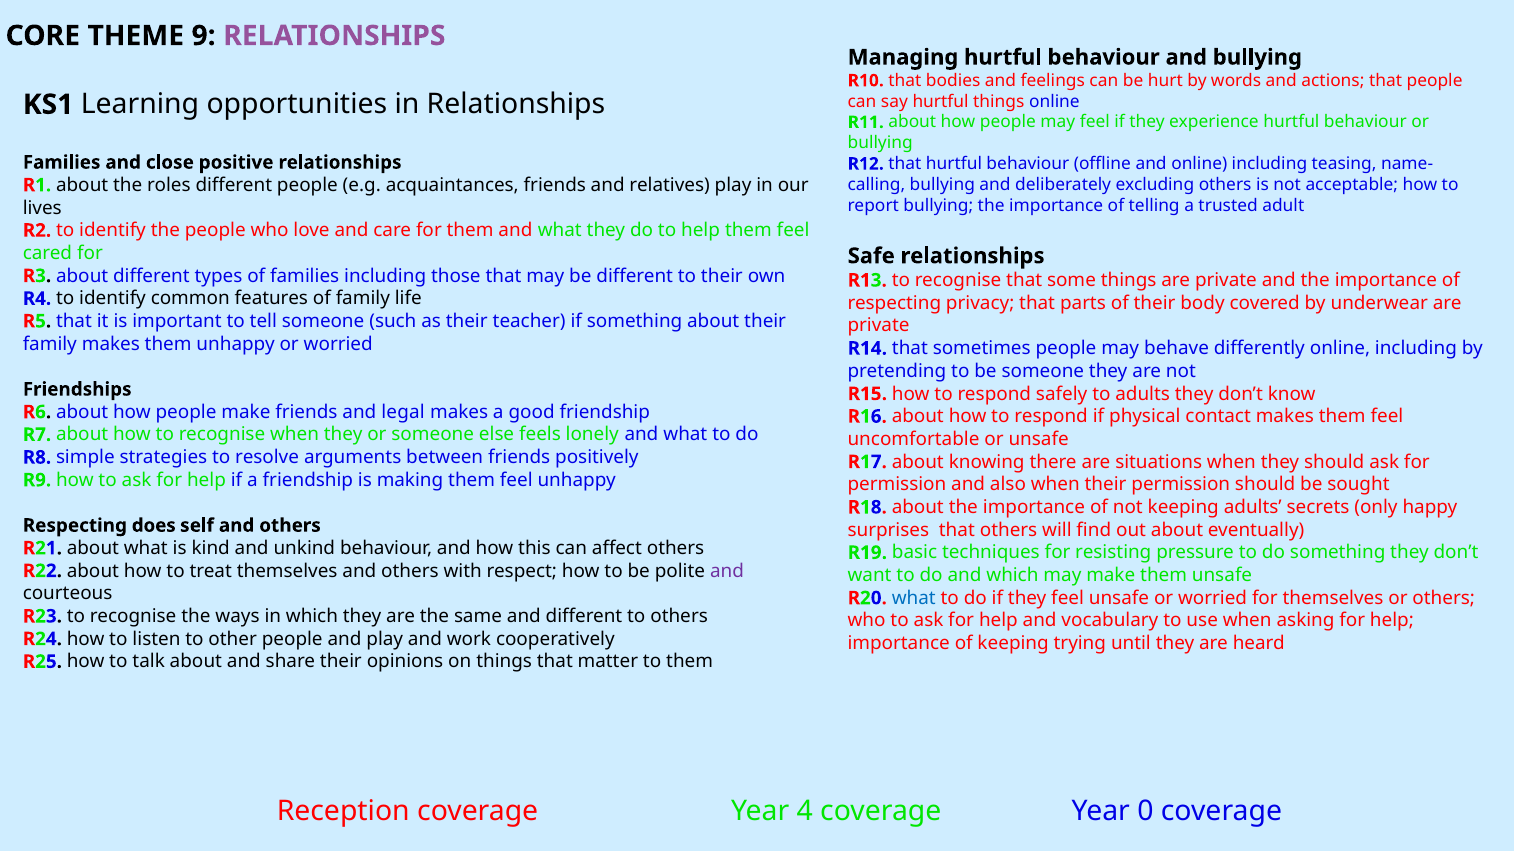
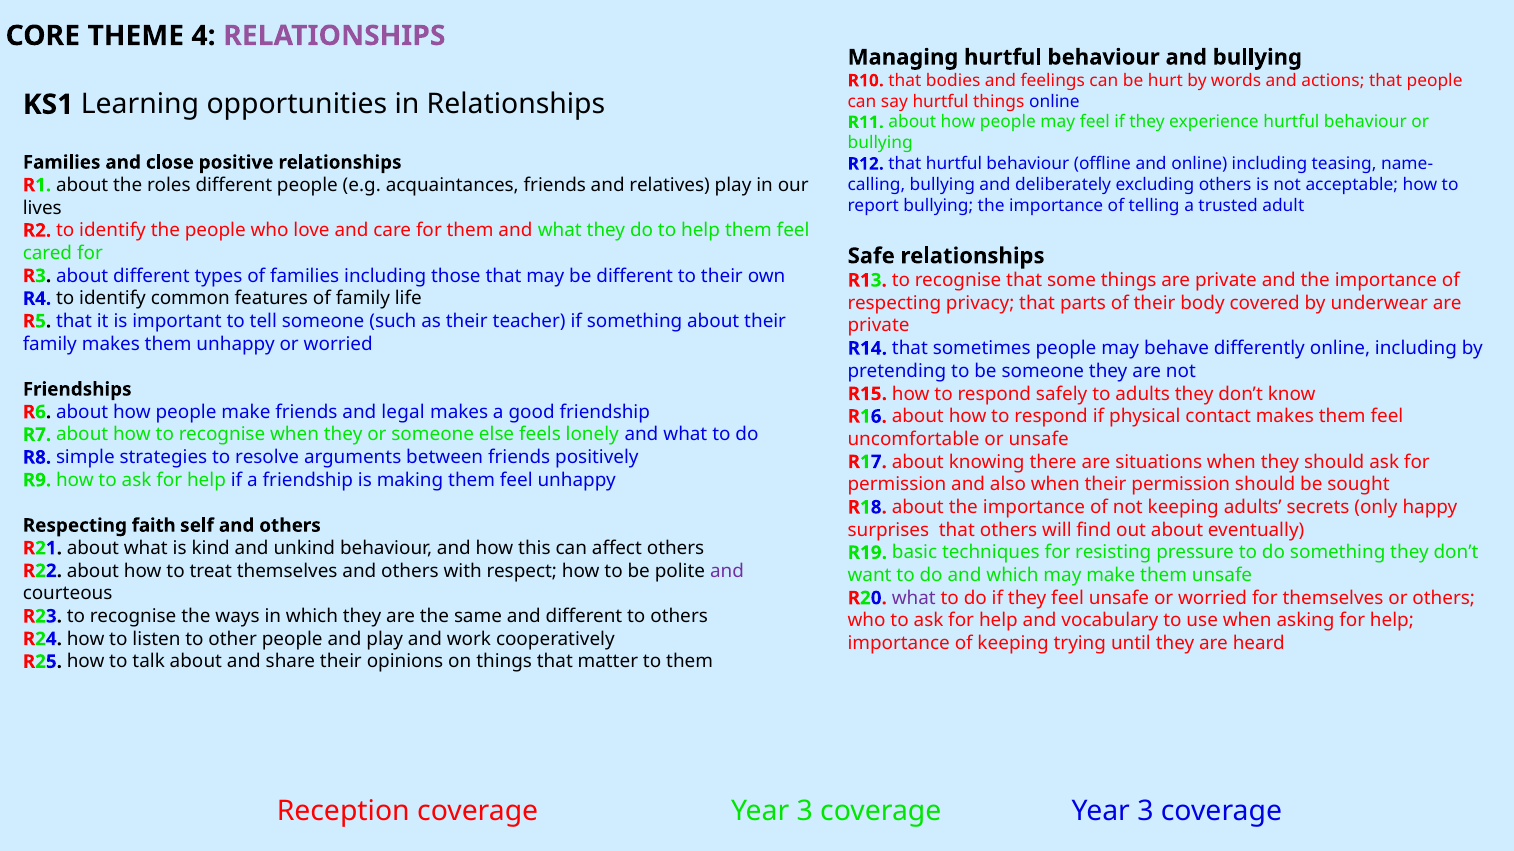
9: 9 -> 4
does: does -> faith
what at (914, 598) colour: blue -> purple
Reception coverage Year 4: 4 -> 3
0 at (1145, 811): 0 -> 3
